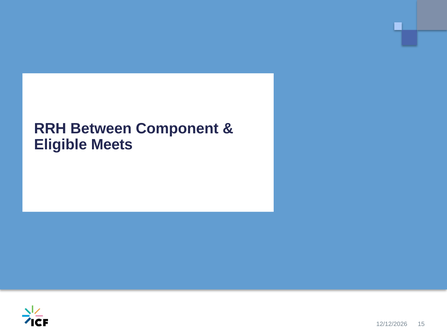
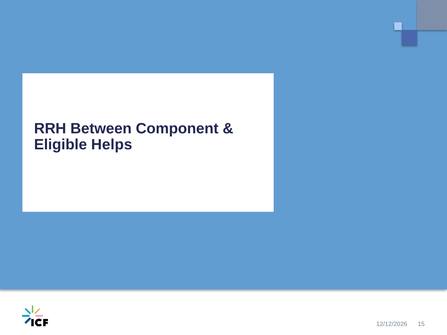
Meets: Meets -> Helps
